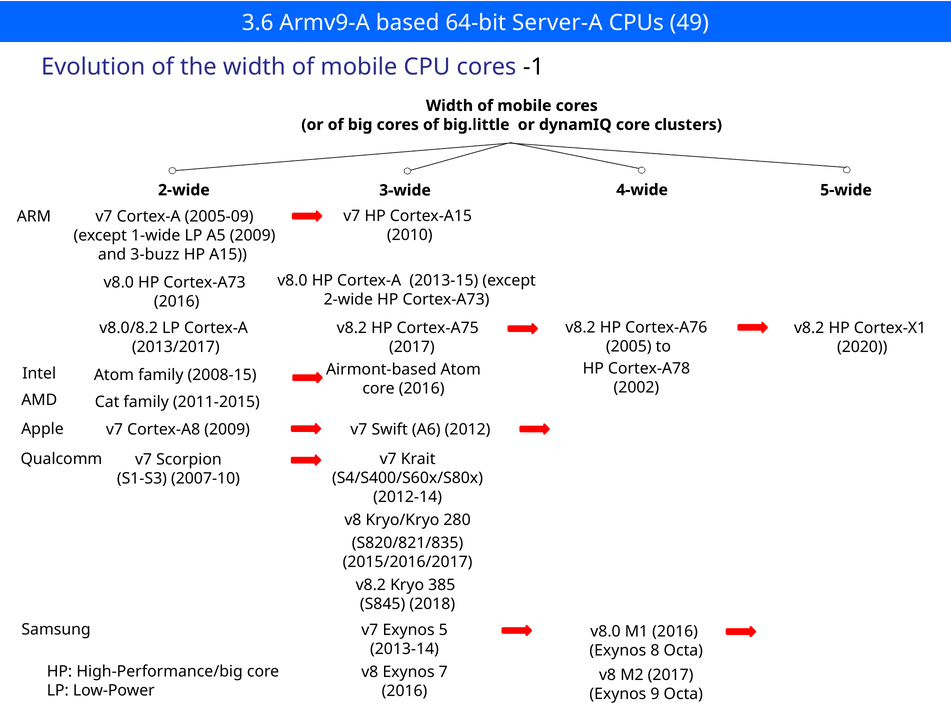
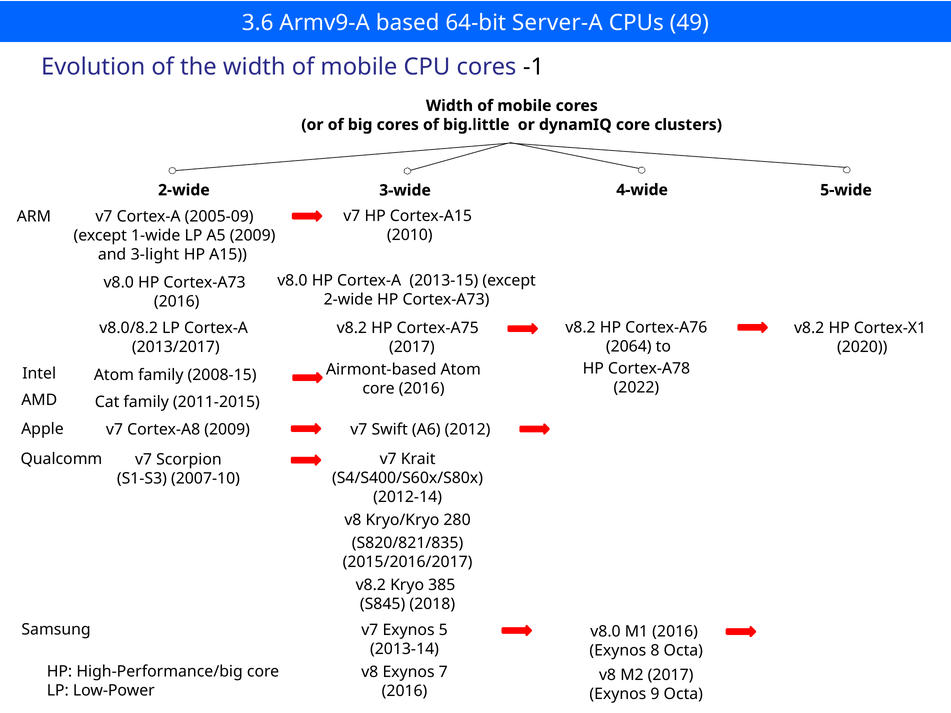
3-buzz: 3-buzz -> 3-light
2005: 2005 -> 2064
2002: 2002 -> 2022
